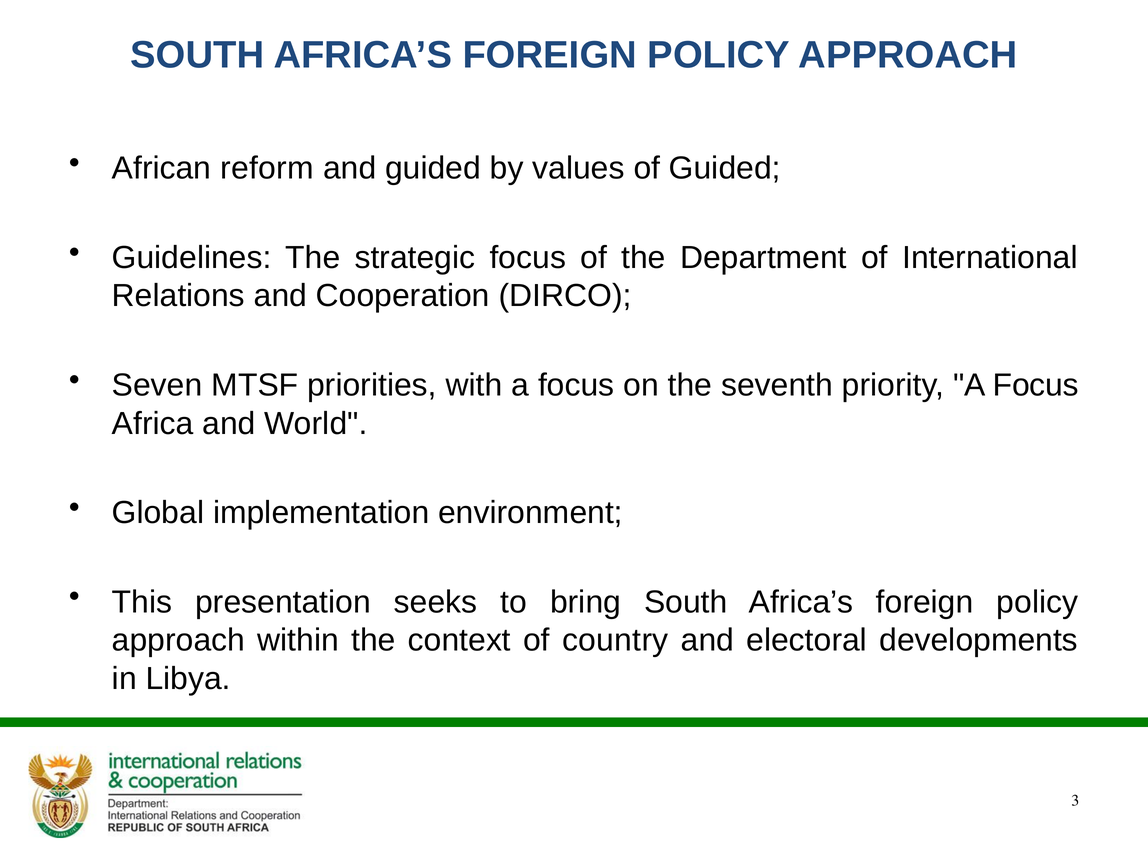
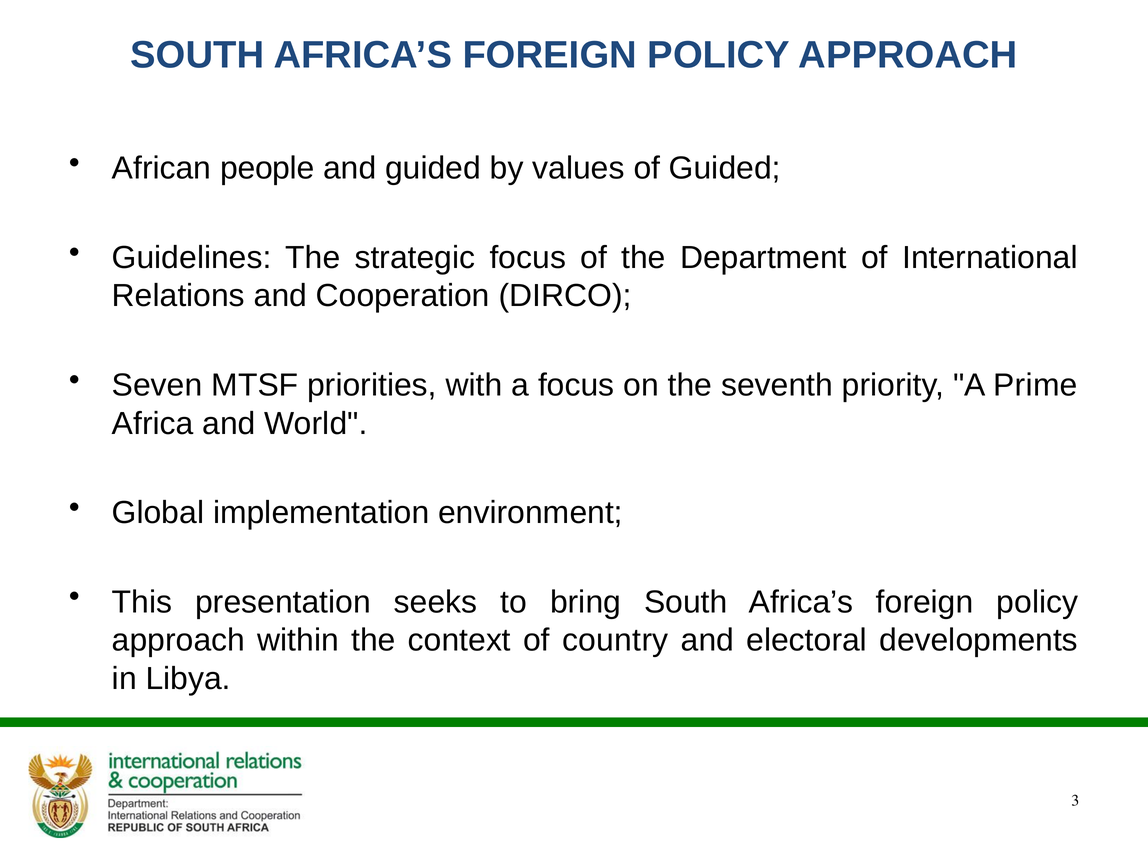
reform: reform -> people
priority A Focus: Focus -> Prime
